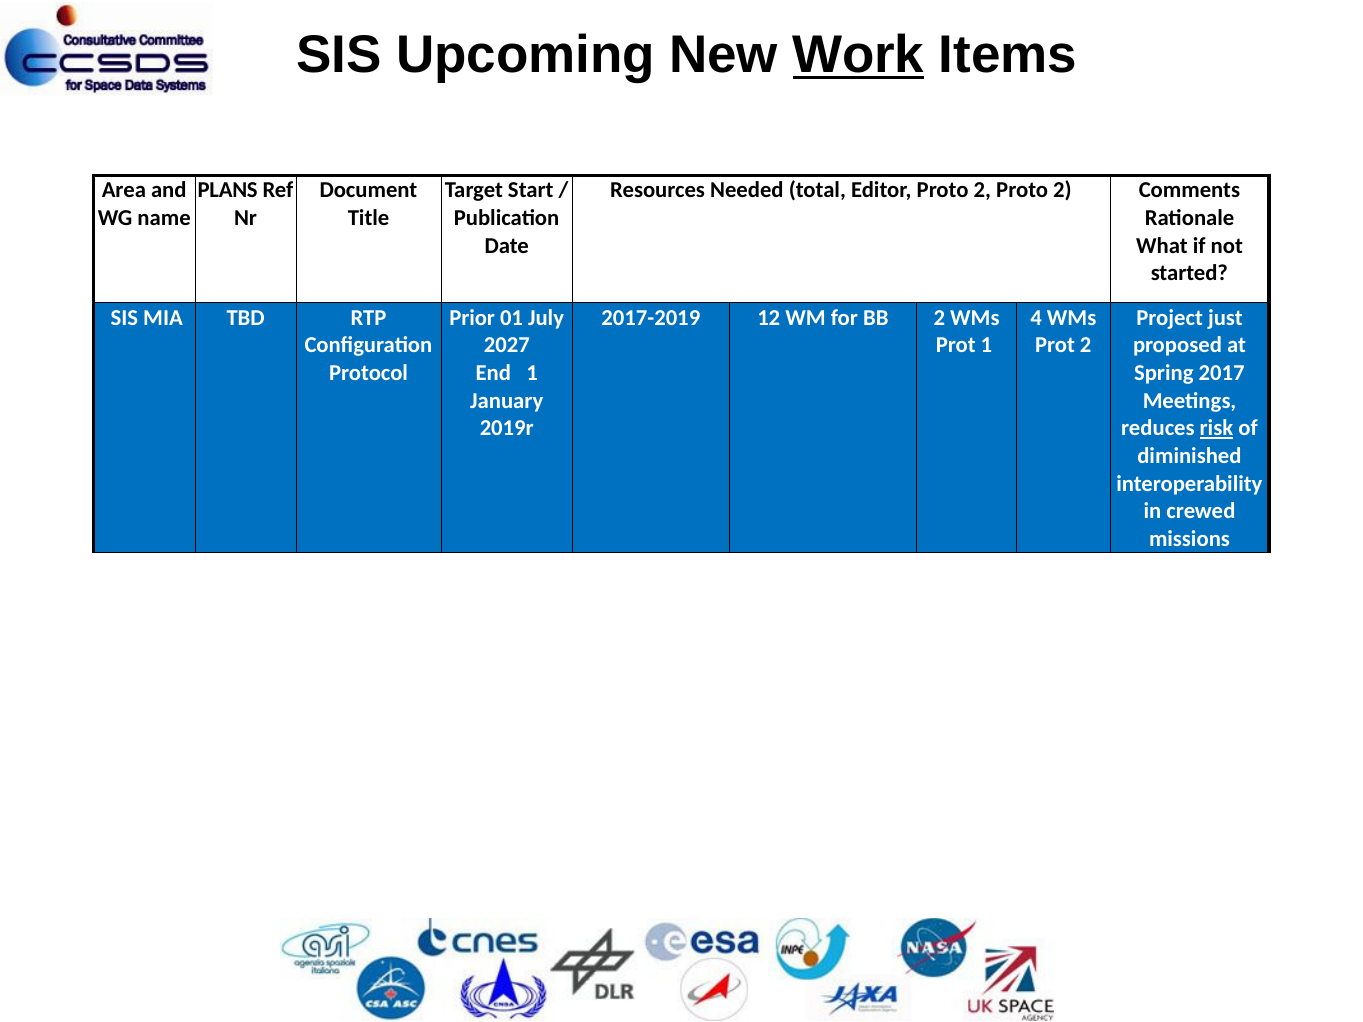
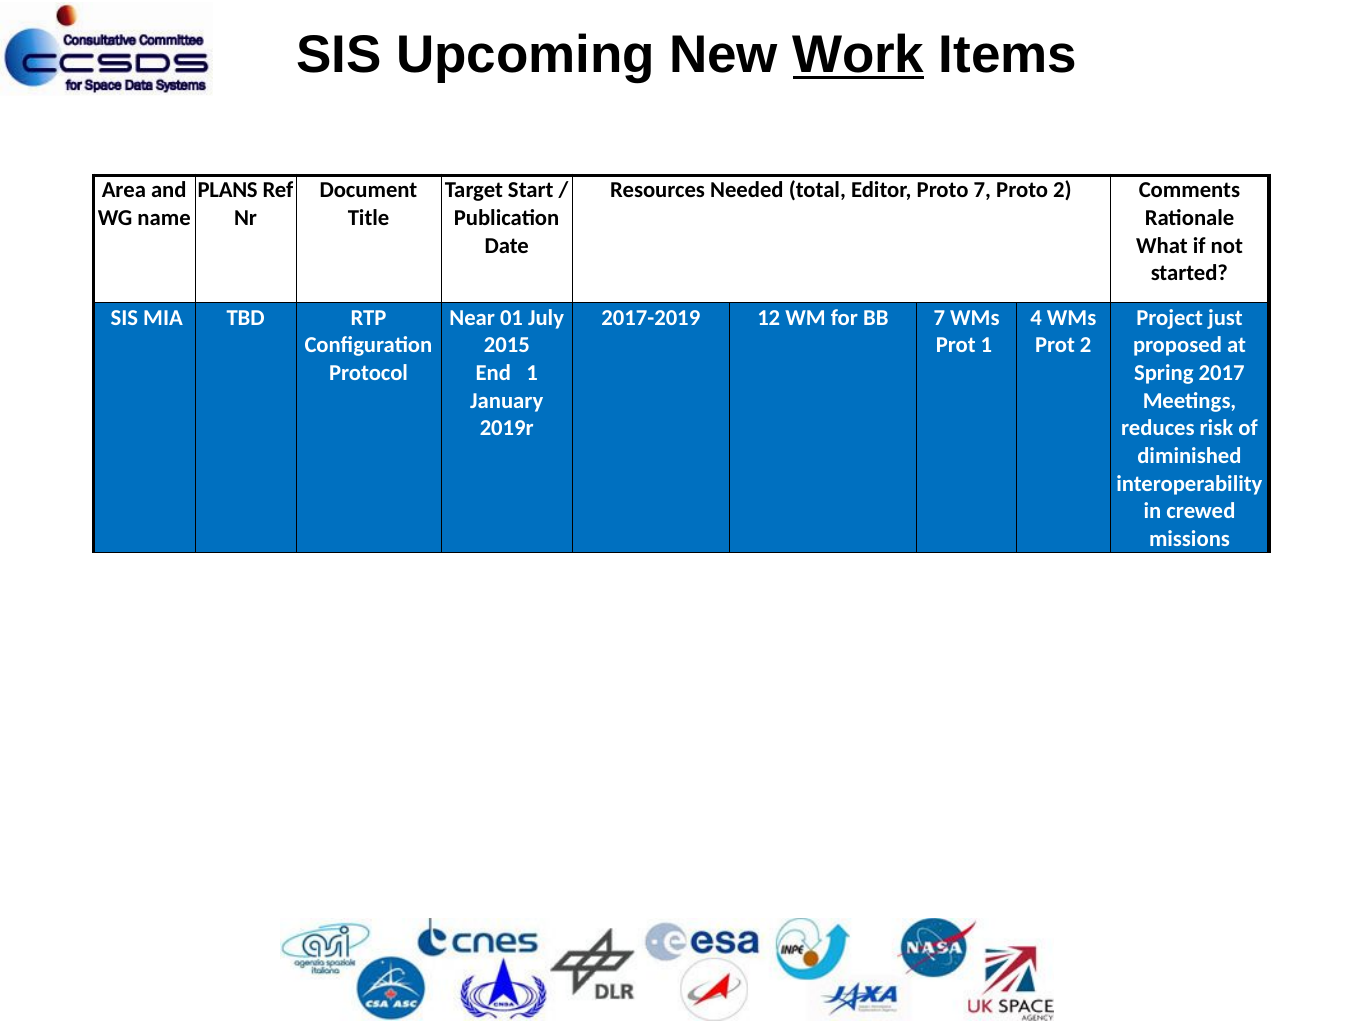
Editor Proto 2: 2 -> 7
Prior: Prior -> Near
BB 2: 2 -> 7
2027: 2027 -> 2015
risk underline: present -> none
